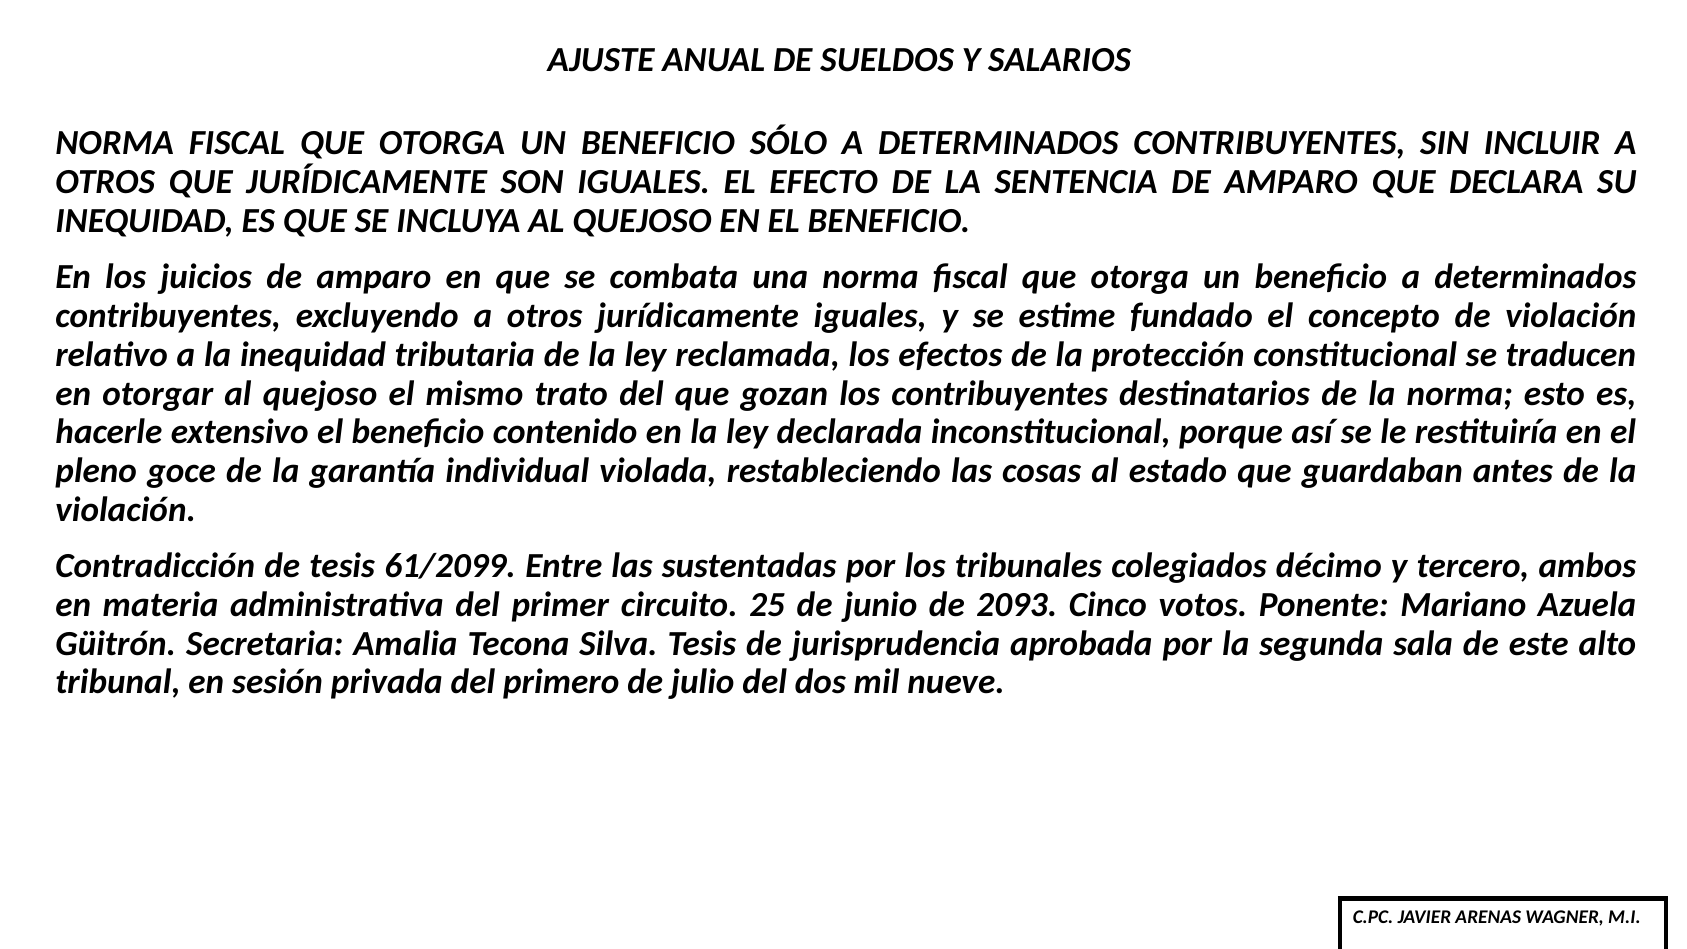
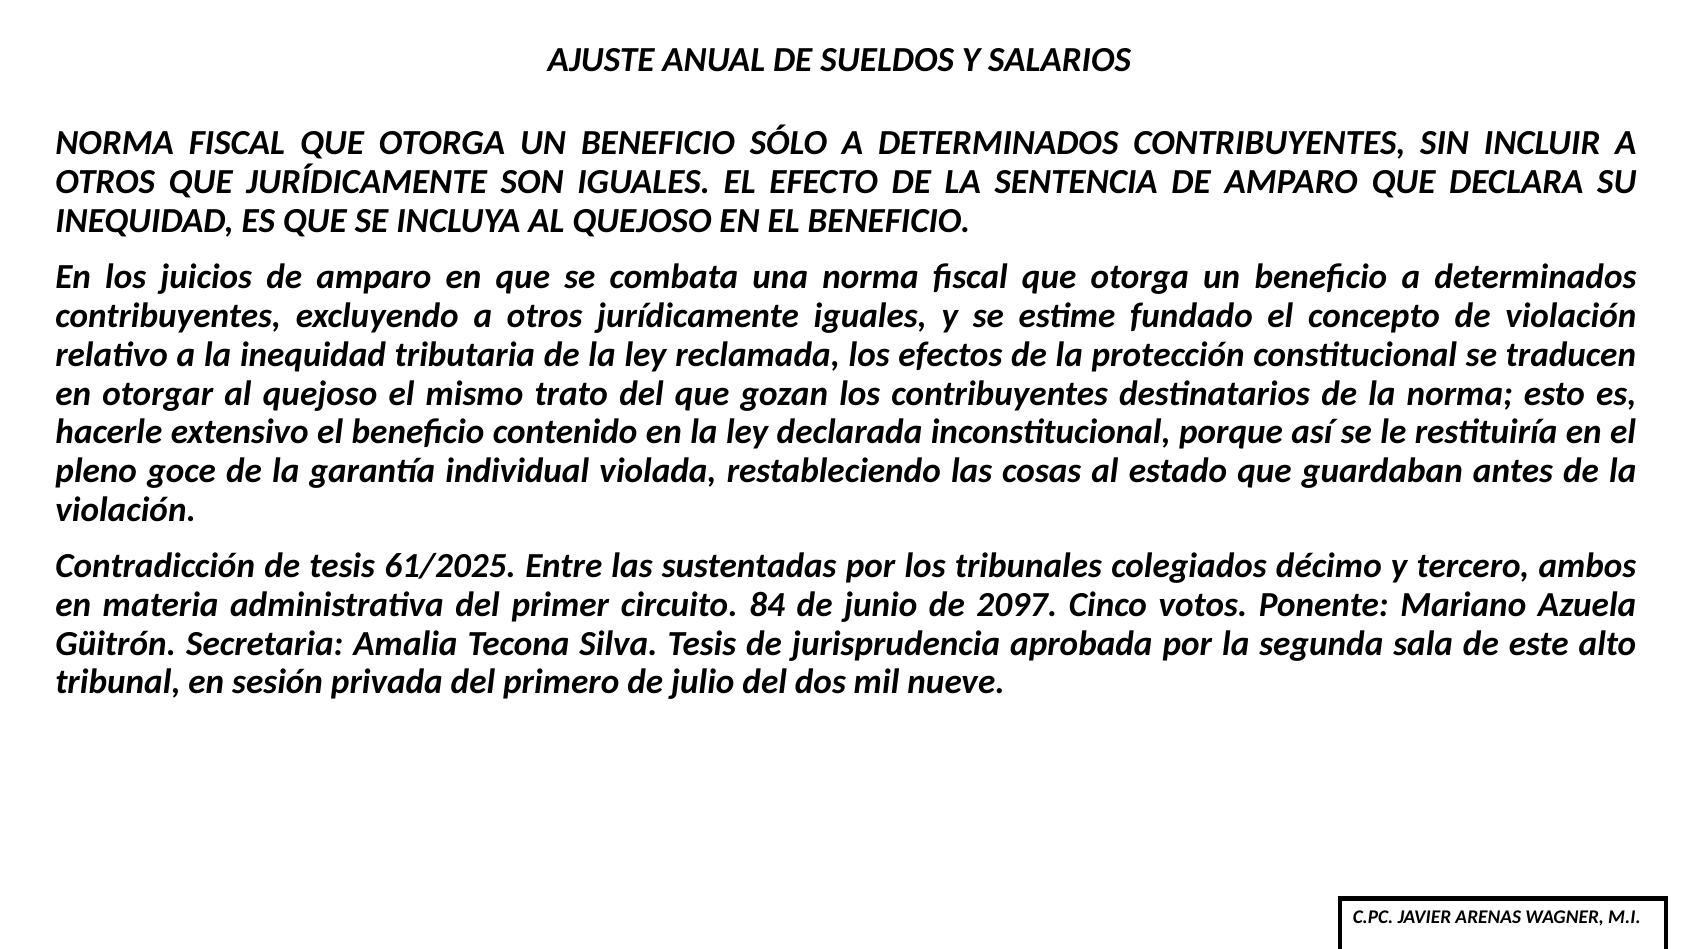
61/2099: 61/2099 -> 61/2025
25: 25 -> 84
2093: 2093 -> 2097
